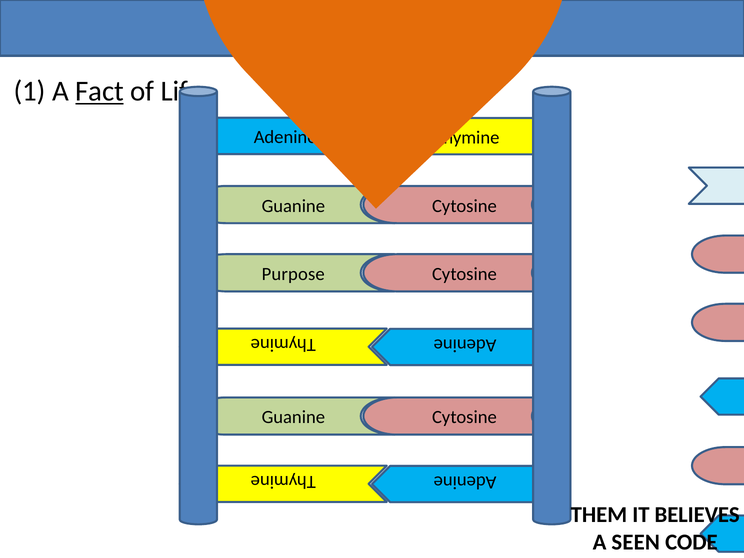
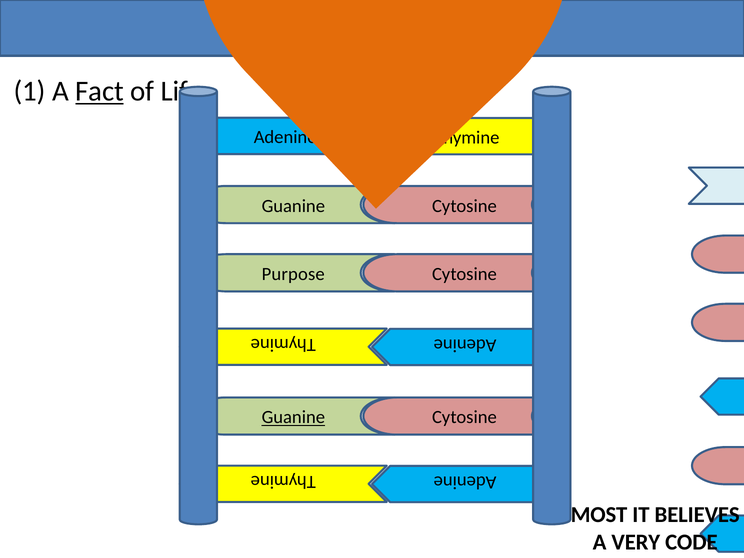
Guanine at (293, 417) underline: none -> present
THEM: THEM -> MOST
SEEN: SEEN -> VERY
